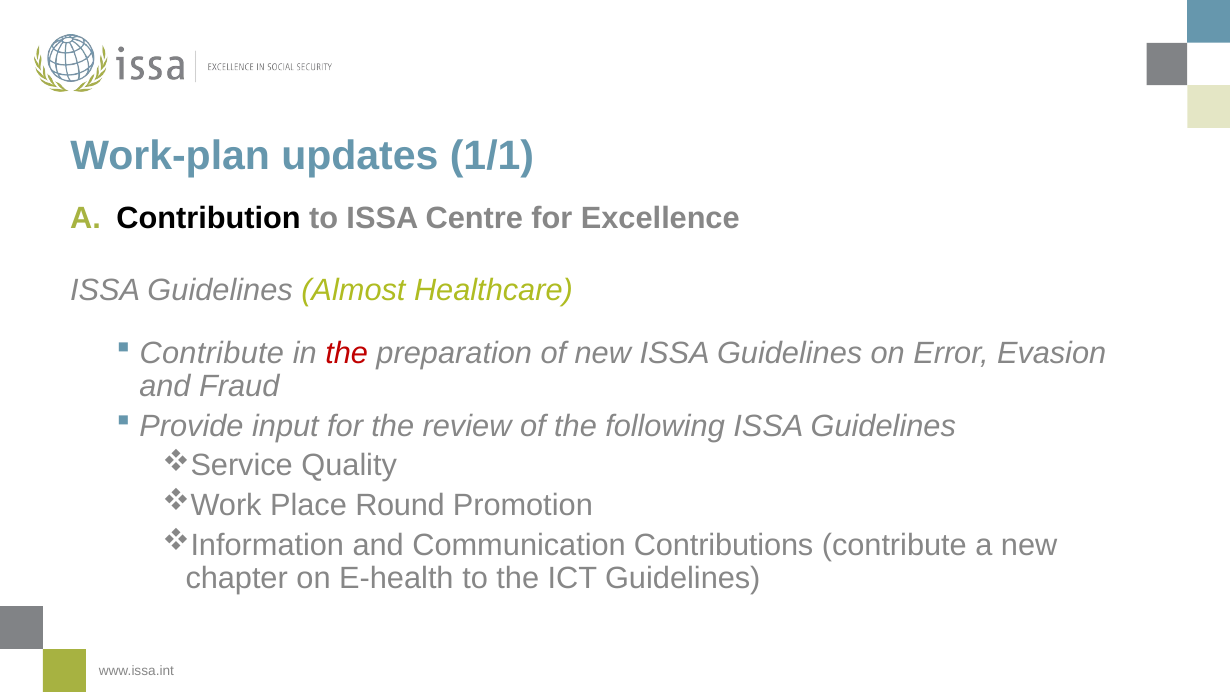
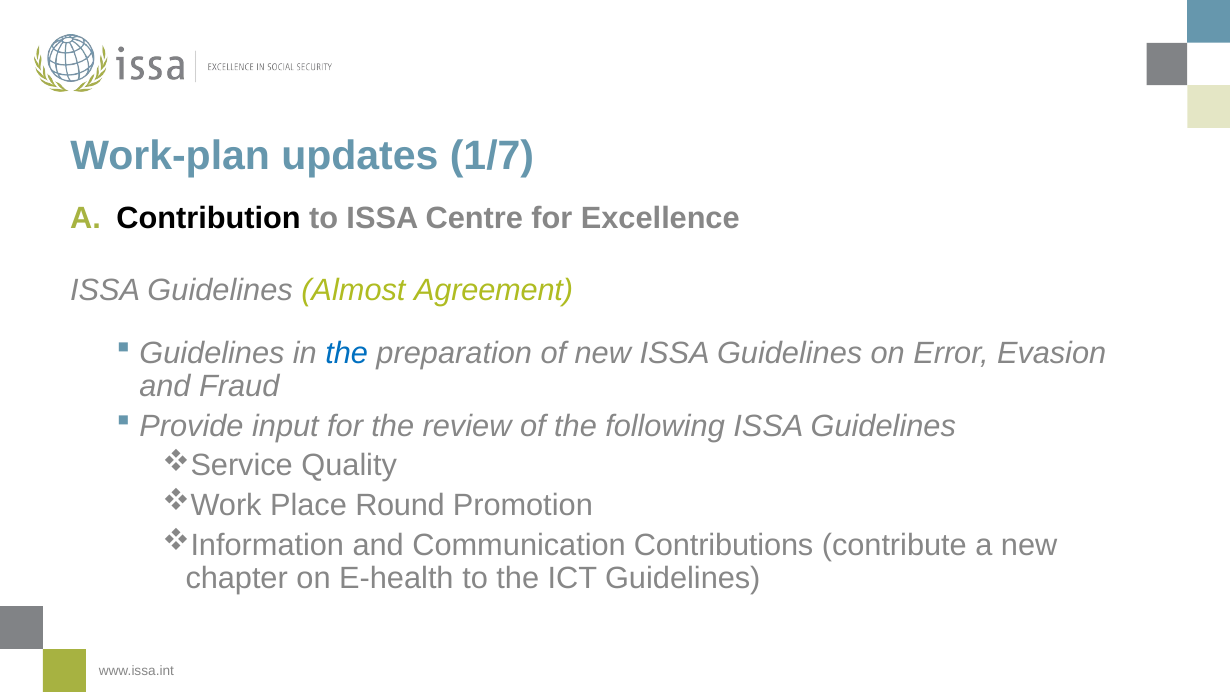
1/1: 1/1 -> 1/7
Healthcare: Healthcare -> Agreement
Contribute at (212, 353): Contribute -> Guidelines
the at (347, 353) colour: red -> blue
